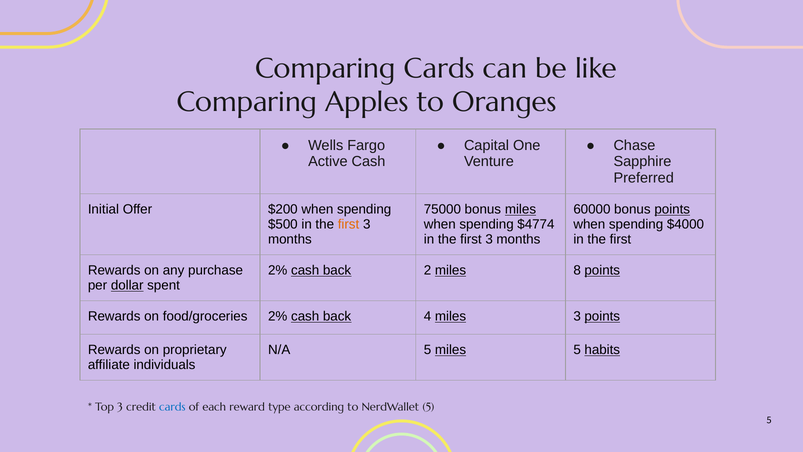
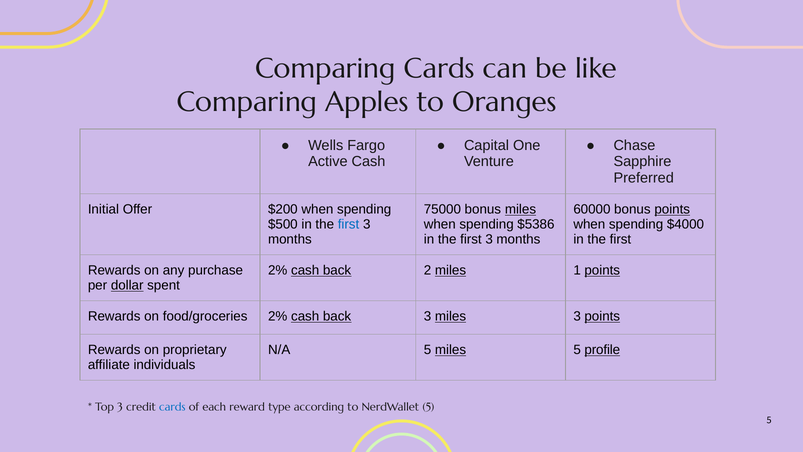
first at (349, 224) colour: orange -> blue
$4774: $4774 -> $5386
8: 8 -> 1
back 4: 4 -> 3
habits: habits -> profile
